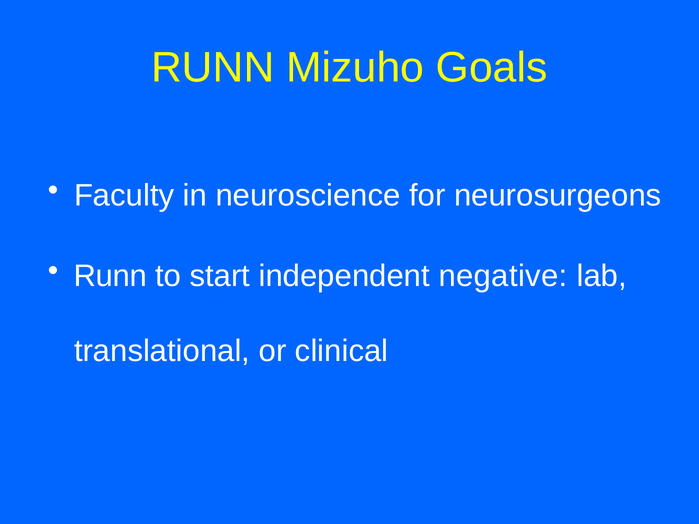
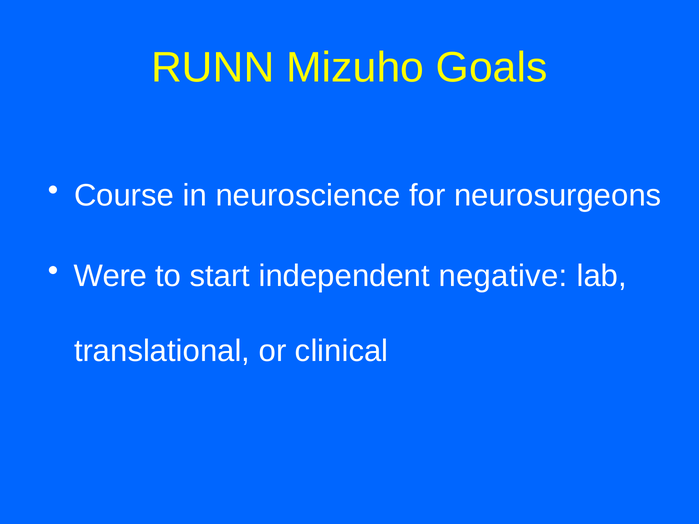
Faculty: Faculty -> Course
Runn at (110, 276): Runn -> Were
